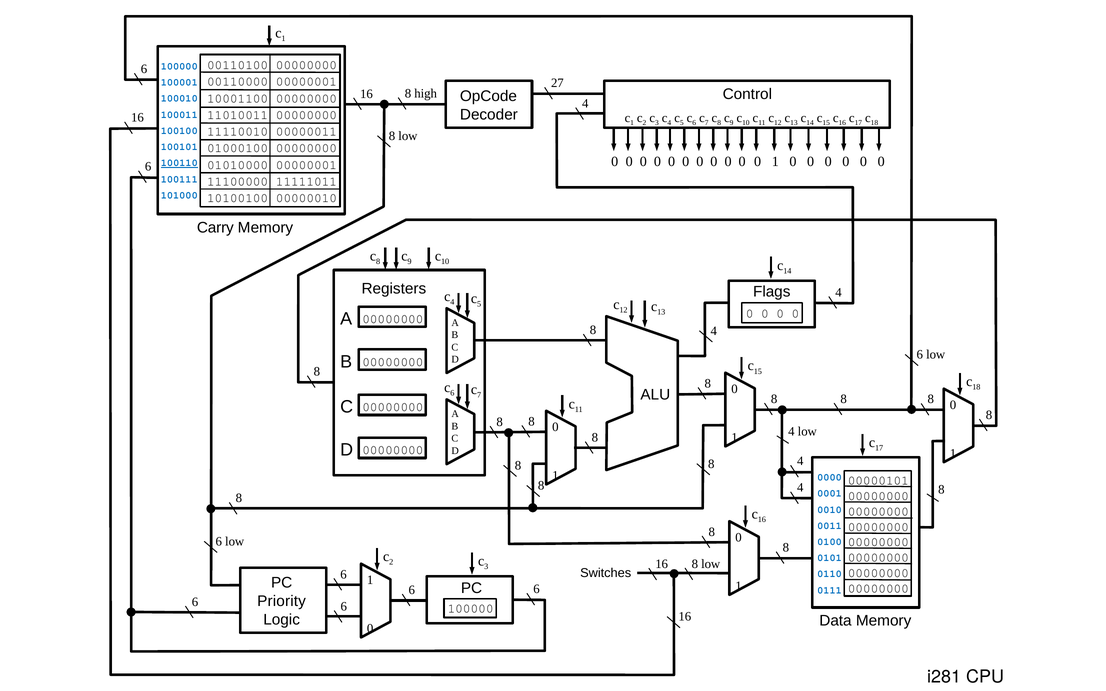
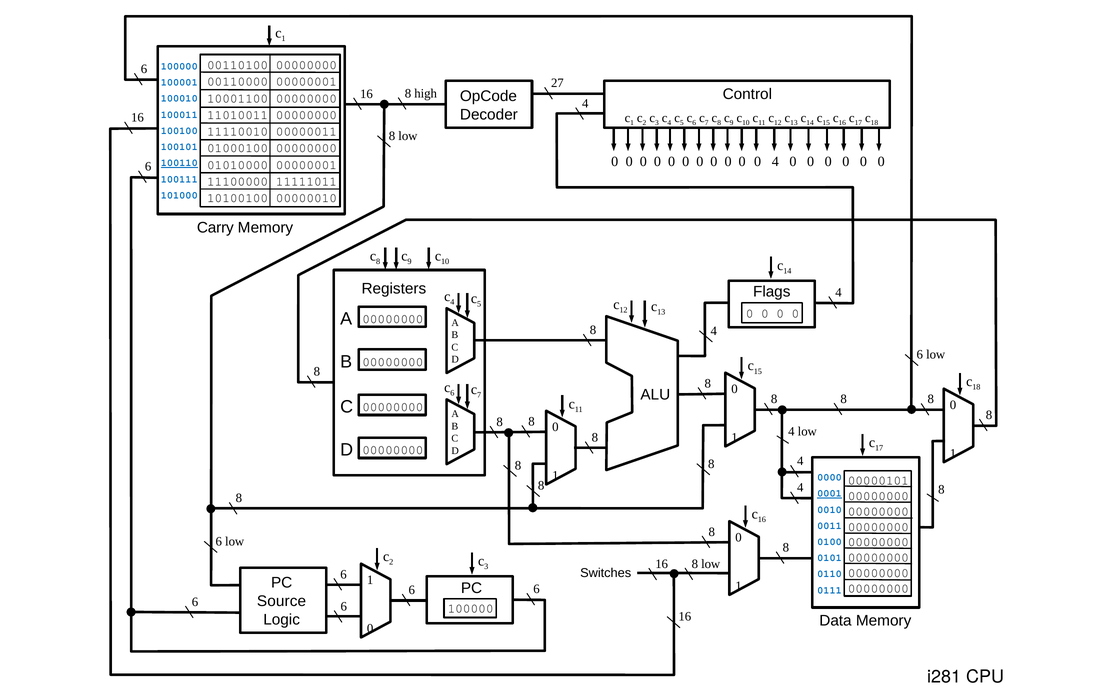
0 0 1: 1 -> 4
0001 underline: none -> present
Priority: Priority -> Source
